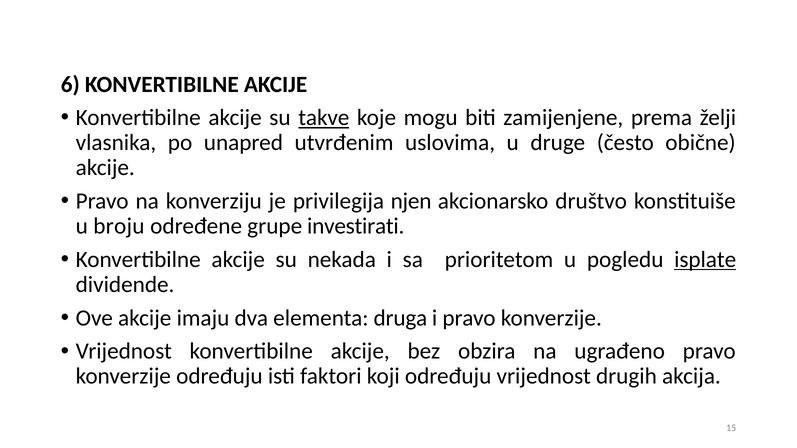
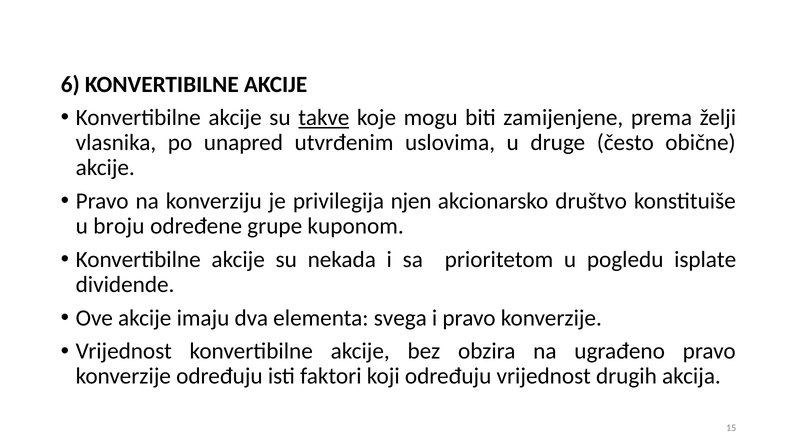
investirati: investirati -> kuponom
isplate underline: present -> none
druga: druga -> svega
